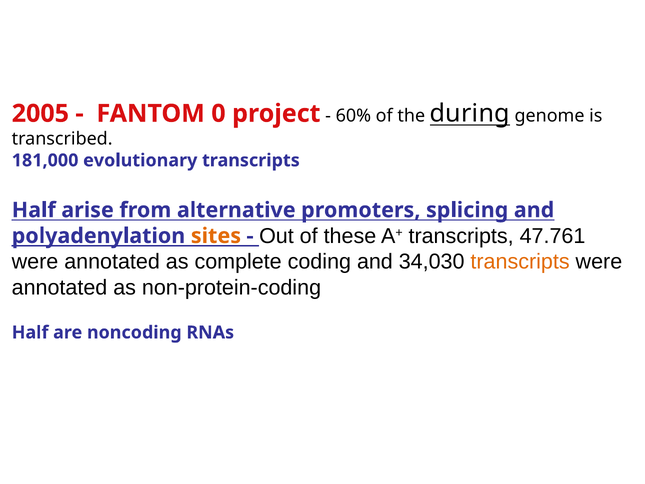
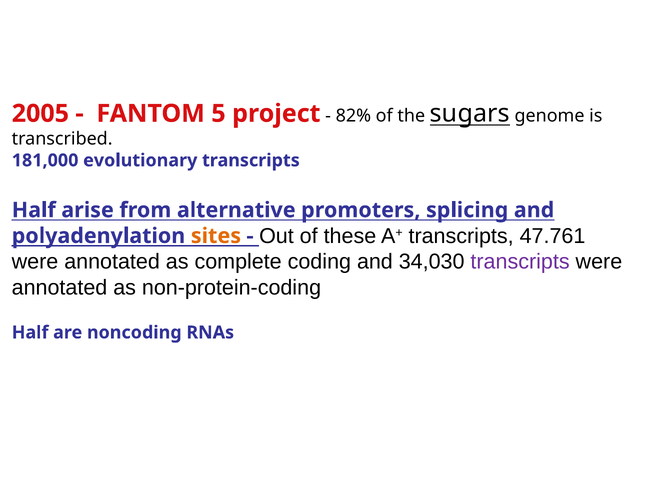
0: 0 -> 5
60%: 60% -> 82%
during: during -> sugars
transcripts at (520, 262) colour: orange -> purple
